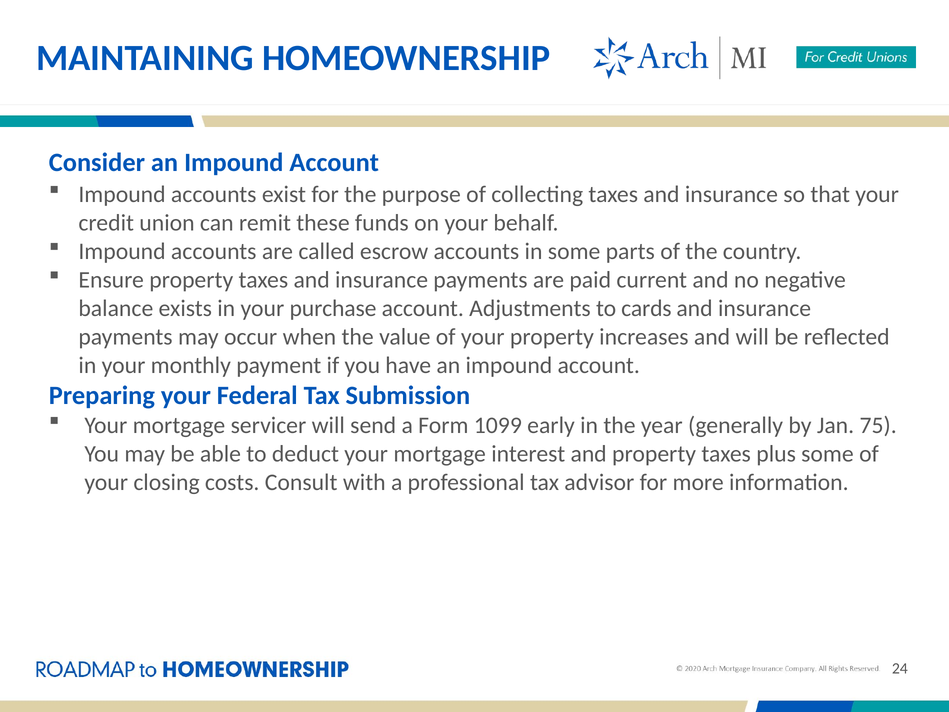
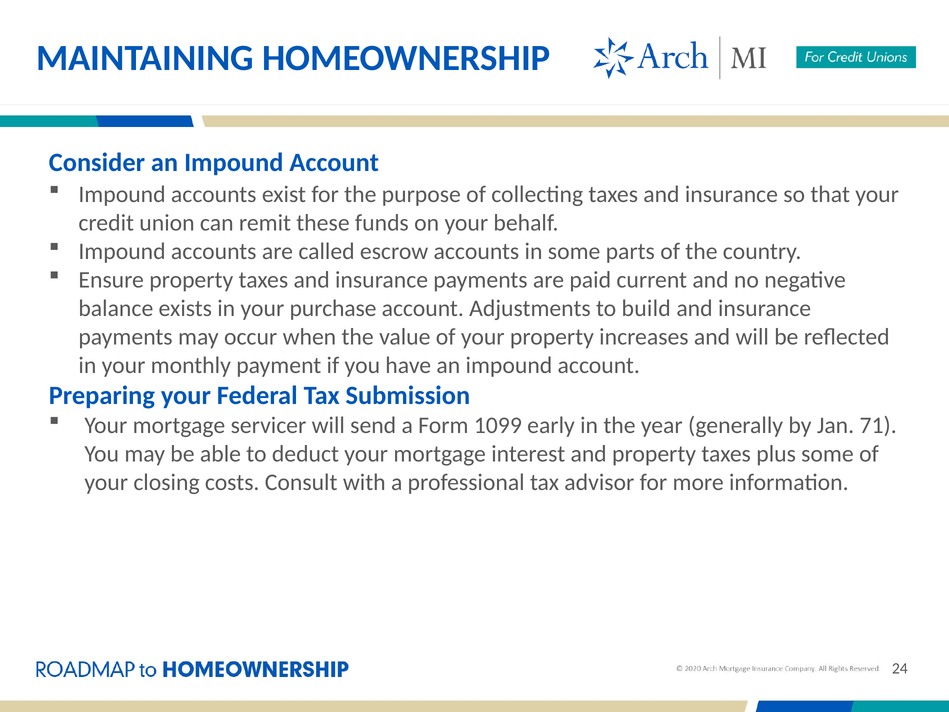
cards: cards -> build
75: 75 -> 71
